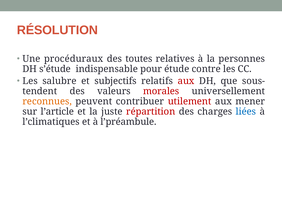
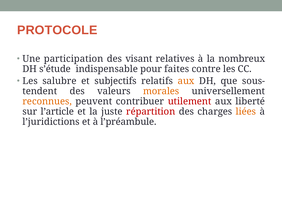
RÉSOLUTION: RÉSOLUTION -> PROTOCOLE
procéduraux: procéduraux -> participation
toutes: toutes -> visant
personnes: personnes -> nombreux
étude: étude -> faites
aux at (186, 81) colour: red -> orange
morales colour: red -> orange
mener: mener -> liberté
liées colour: blue -> orange
l’climatiques: l’climatiques -> l’juridictions
